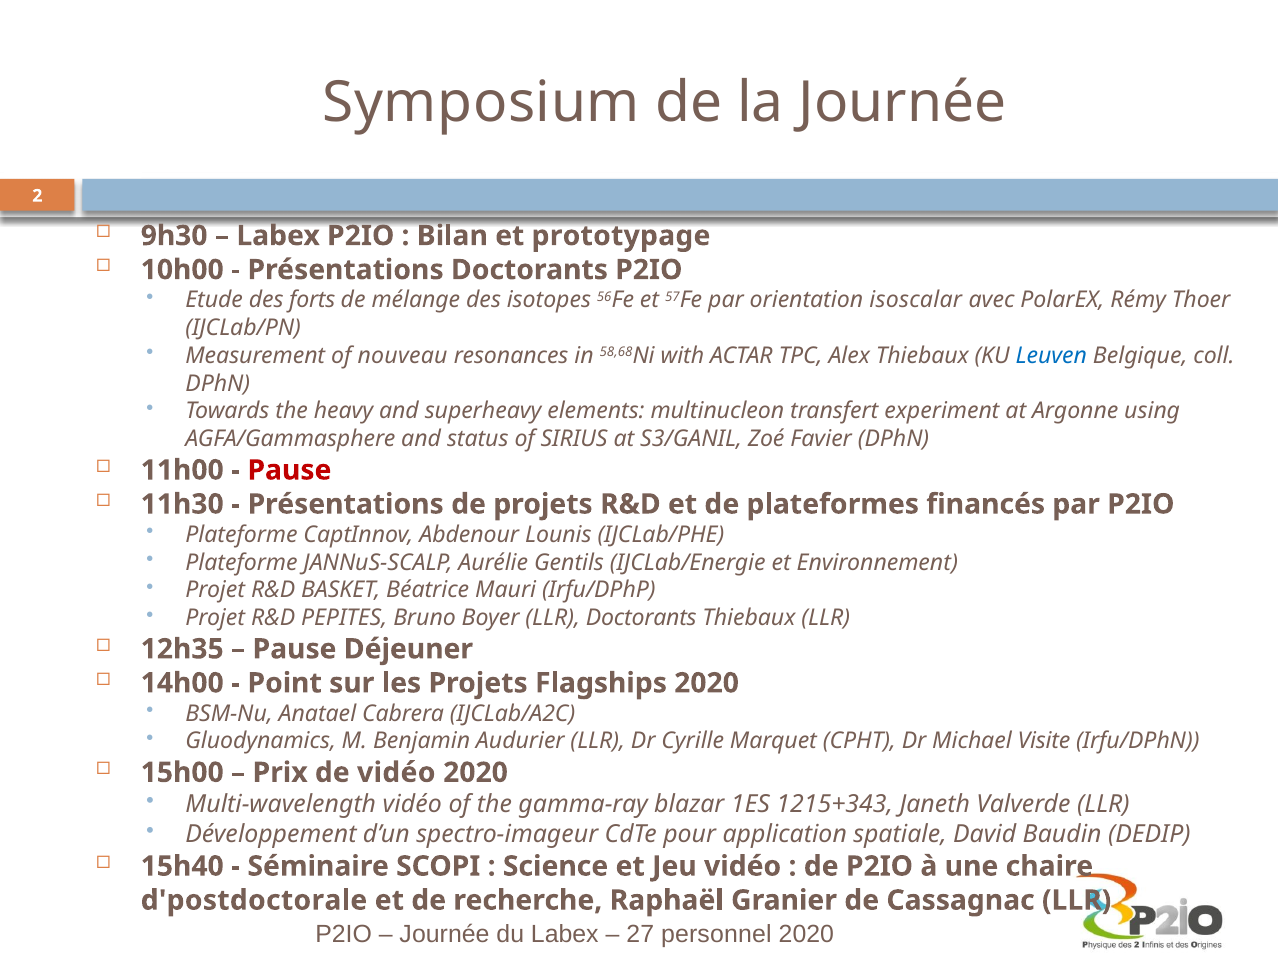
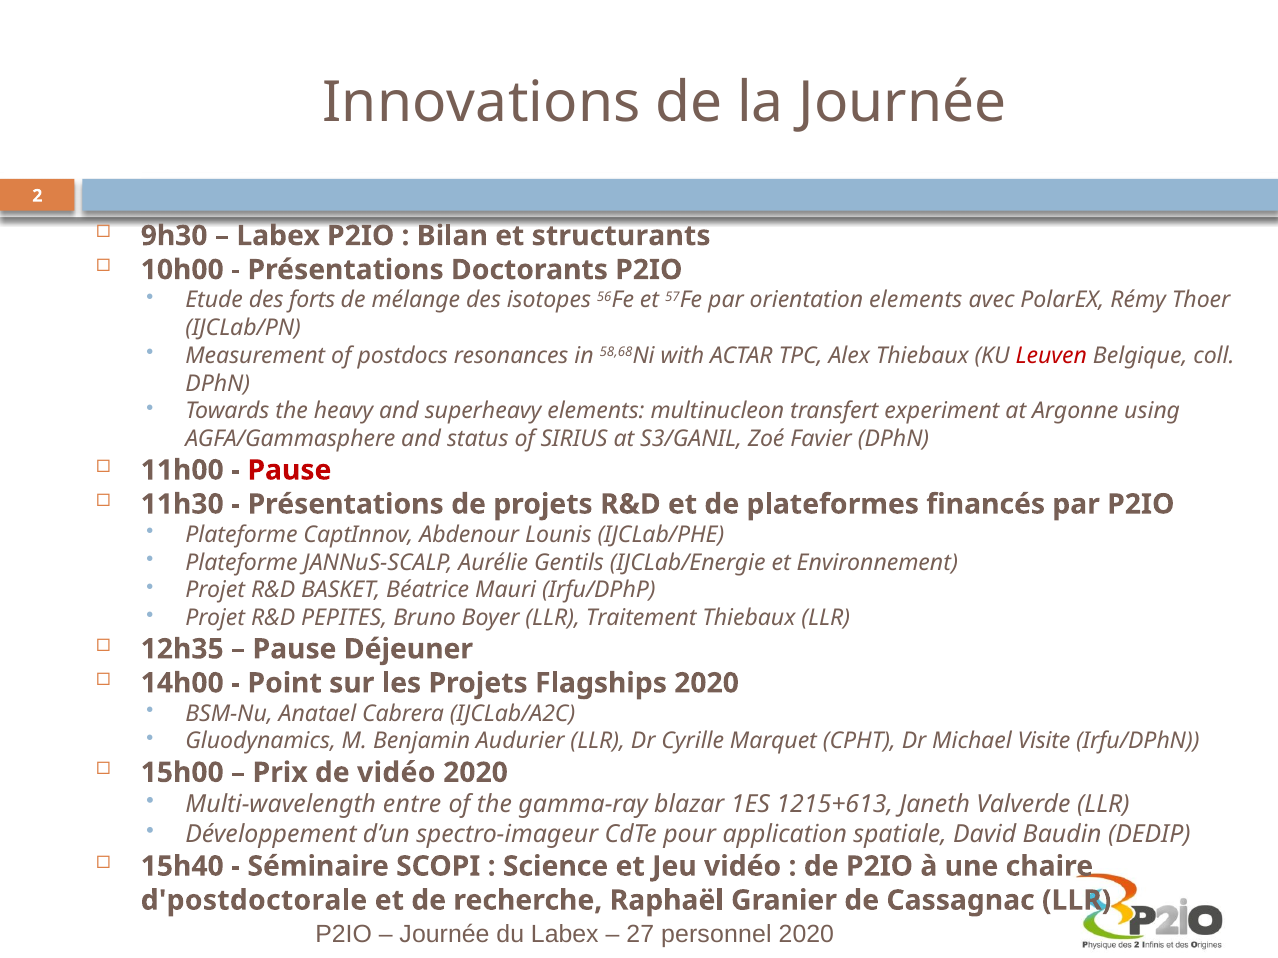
Symposium: Symposium -> Innovations
prototypage: prototypage -> structurants
orientation isoscalar: isoscalar -> elements
nouveau: nouveau -> postdocs
Leuven colour: blue -> red
LLR Doctorants: Doctorants -> Traitement
Multi-wavelength vidéo: vidéo -> entre
1215+343: 1215+343 -> 1215+613
